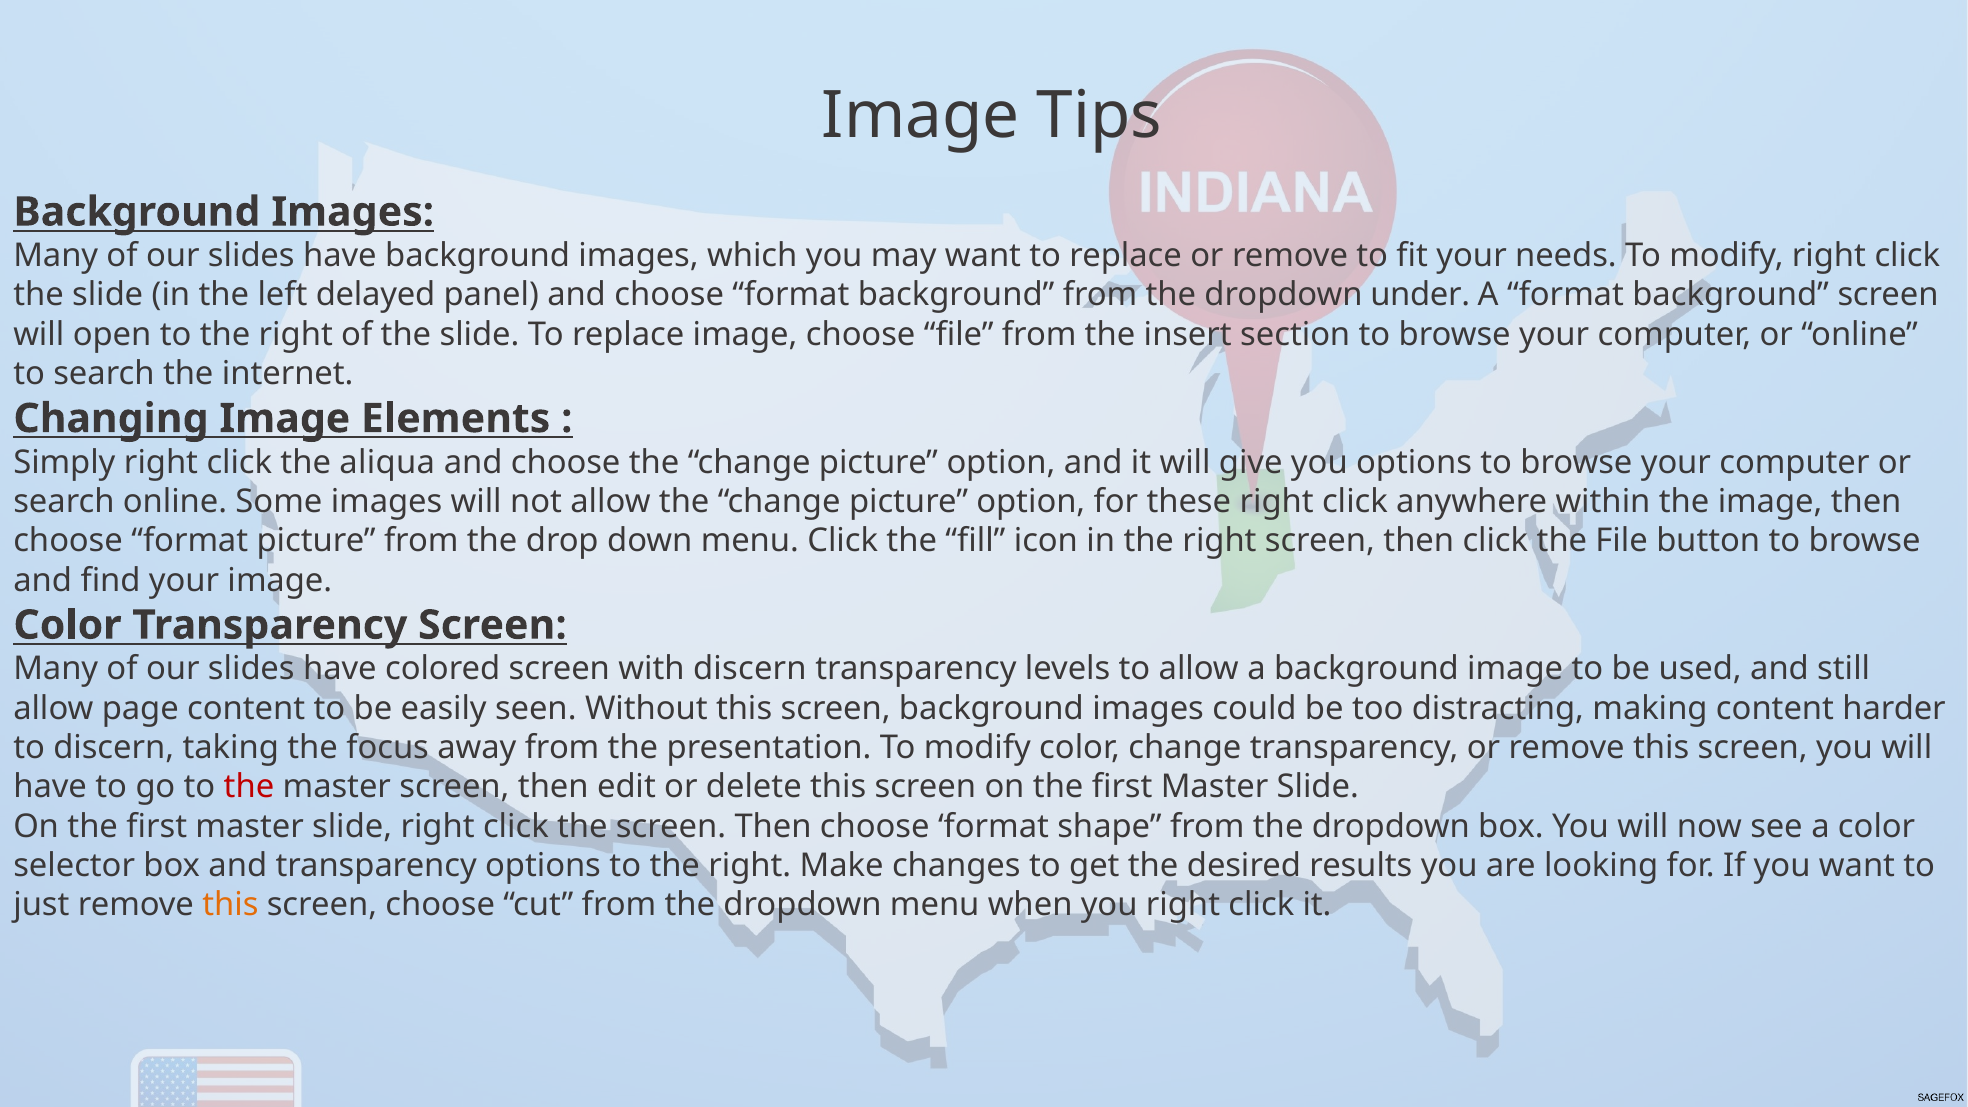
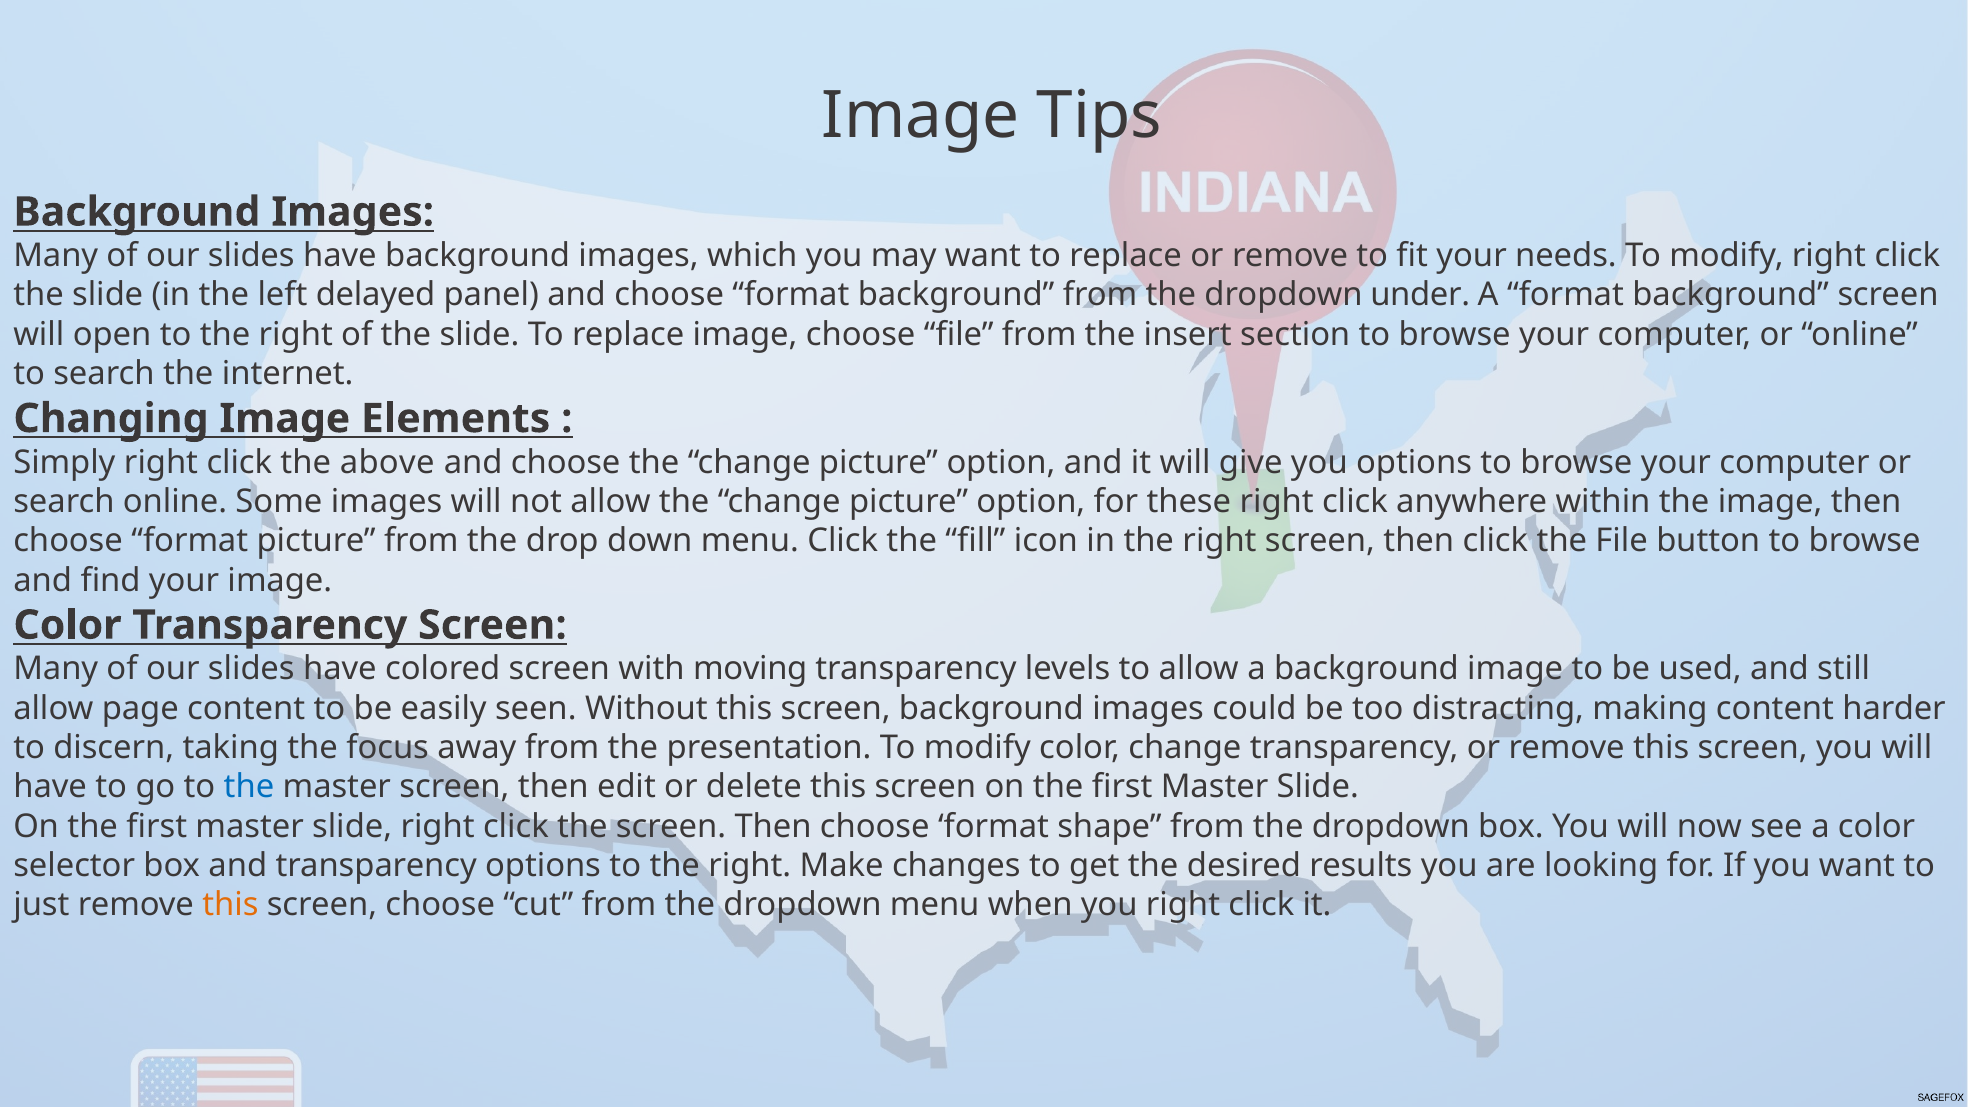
aliqua: aliqua -> above
with discern: discern -> moving
the at (249, 787) colour: red -> blue
